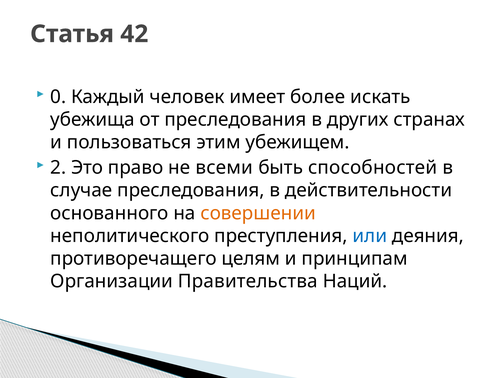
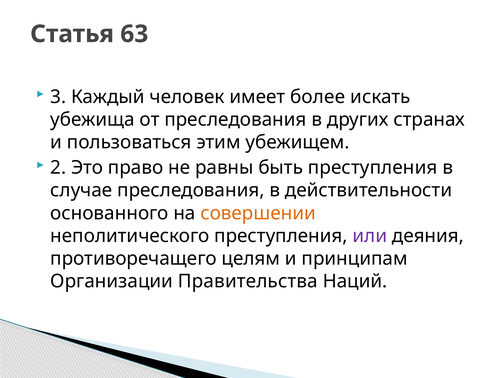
42: 42 -> 63
0: 0 -> 3
всеми: всеми -> равны
быть способностей: способностей -> преступления
или colour: blue -> purple
